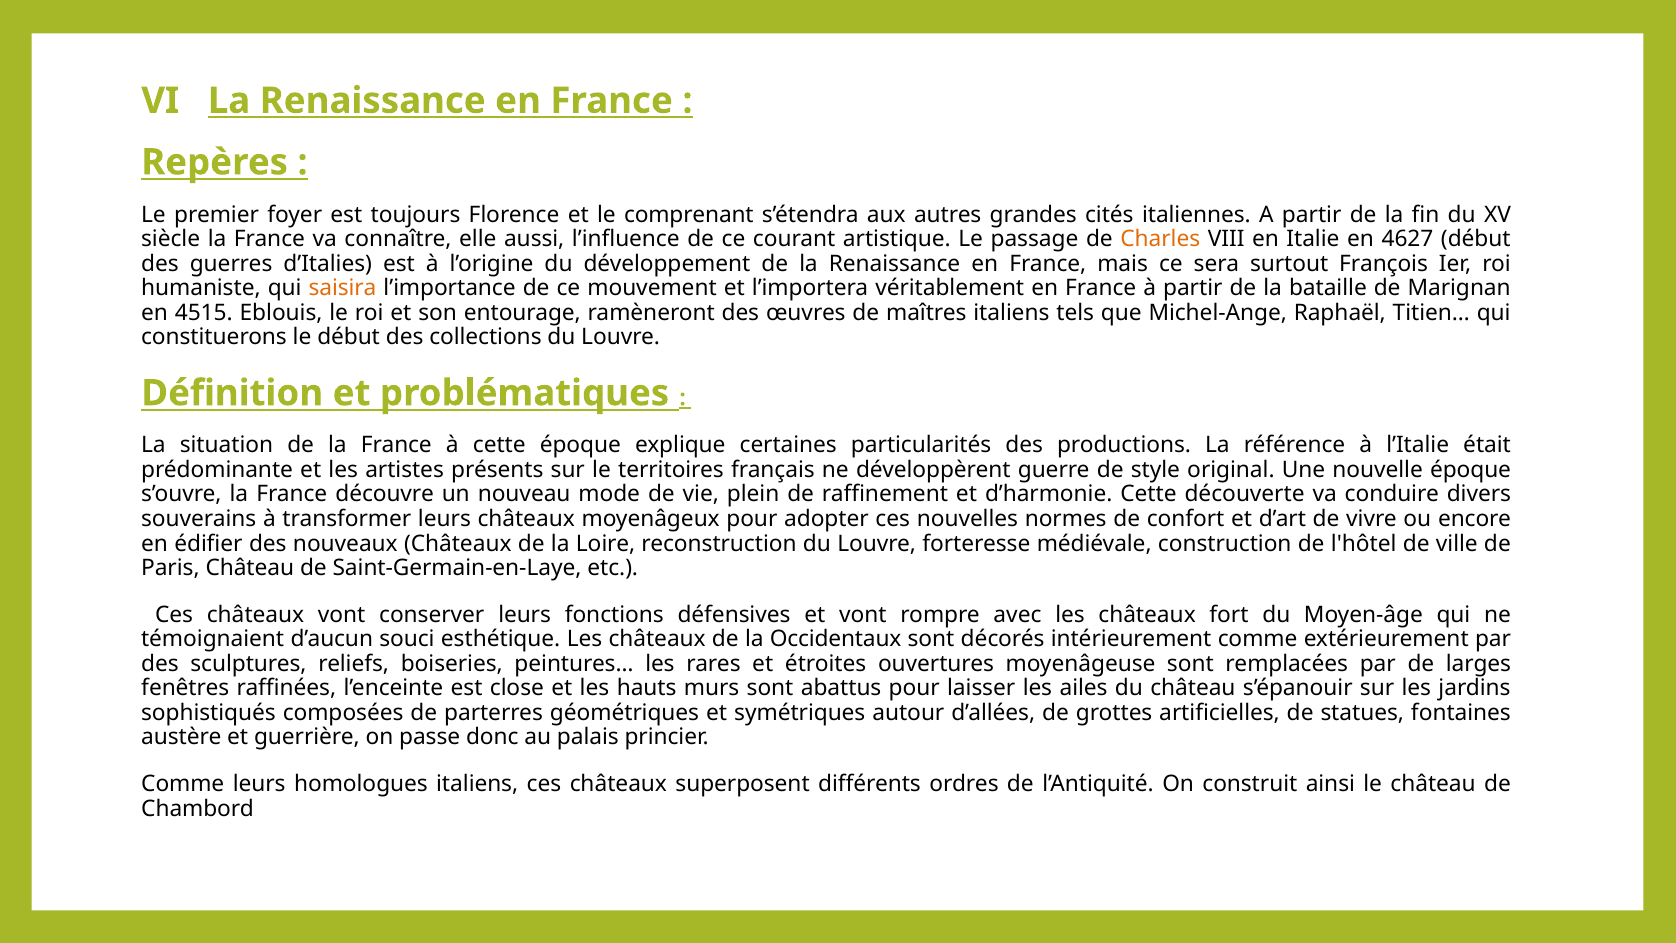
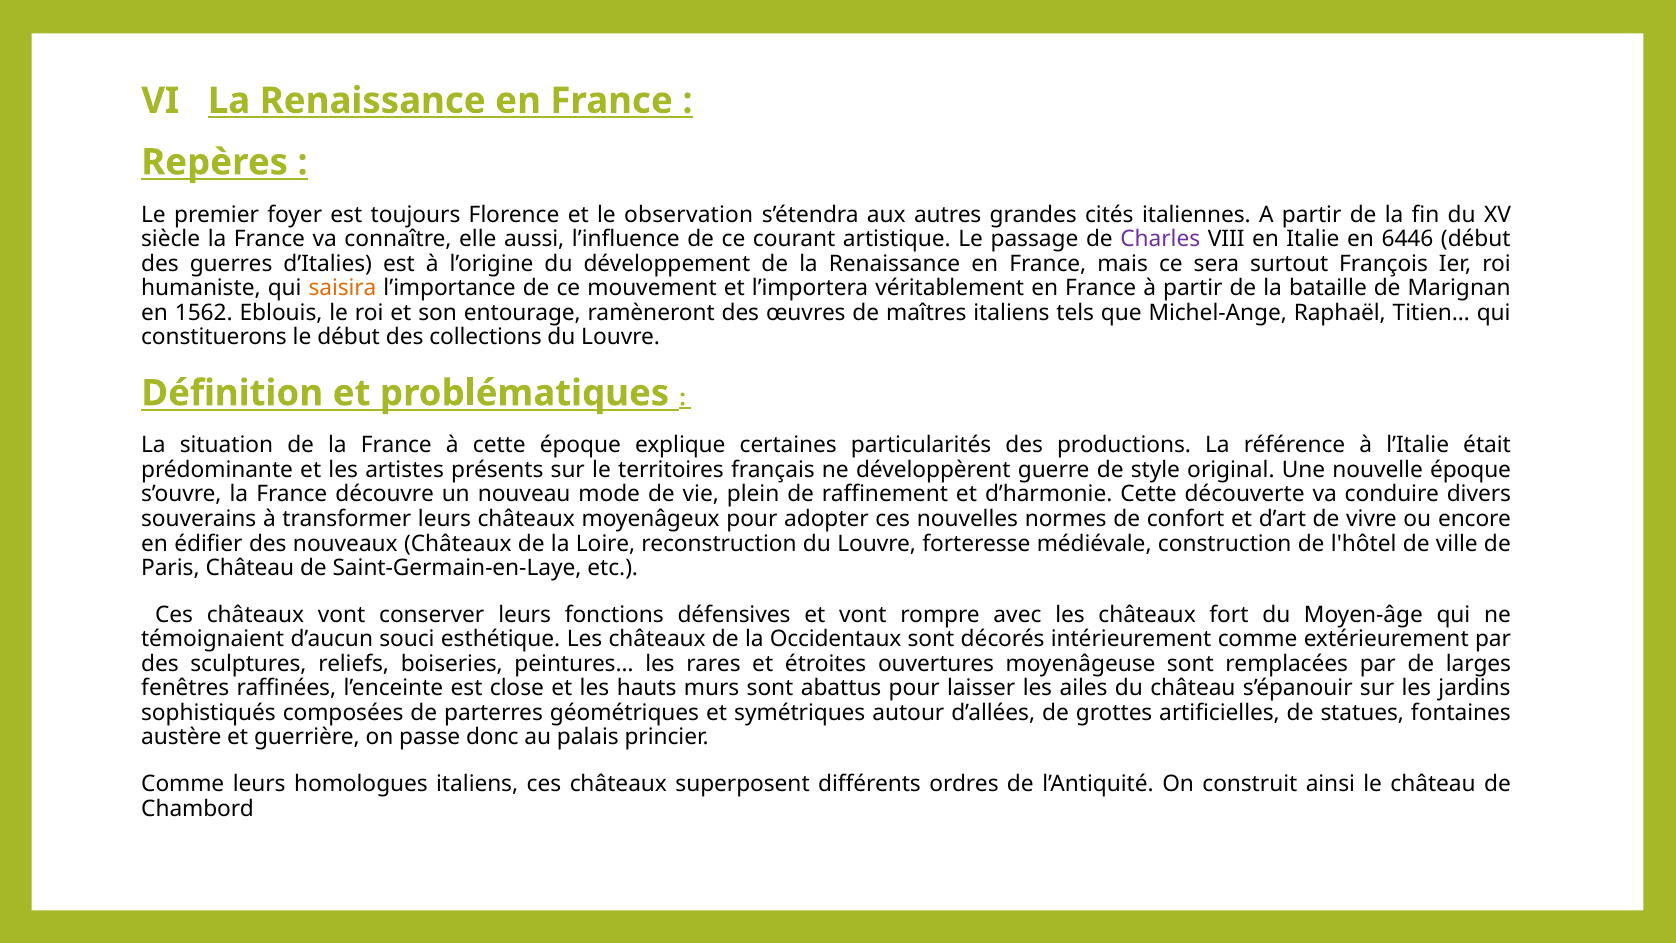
comprenant: comprenant -> observation
Charles colour: orange -> purple
4627: 4627 -> 6446
4515: 4515 -> 1562
